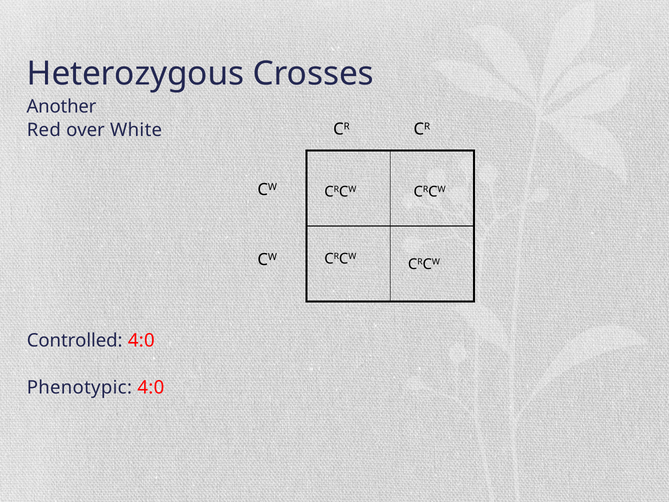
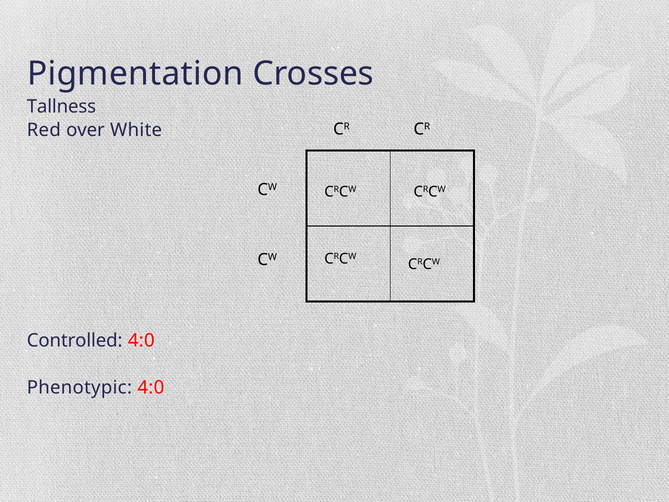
Heterozygous: Heterozygous -> Pigmentation
Another: Another -> Tallness
